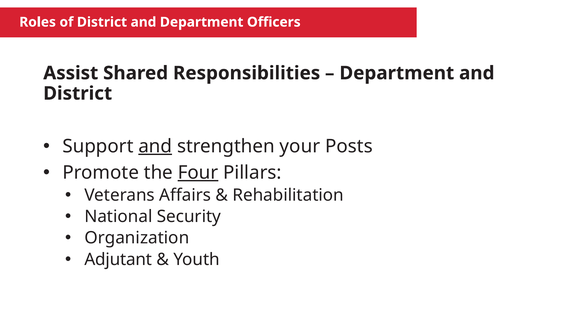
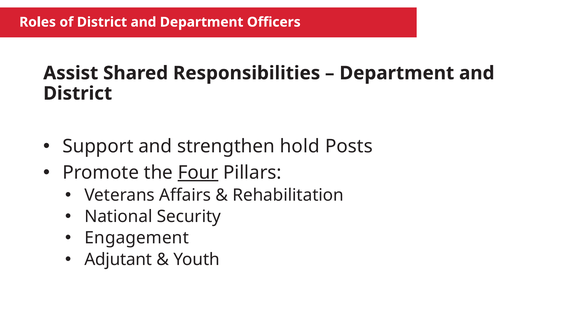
and at (155, 146) underline: present -> none
your: your -> hold
Organization: Organization -> Engagement
